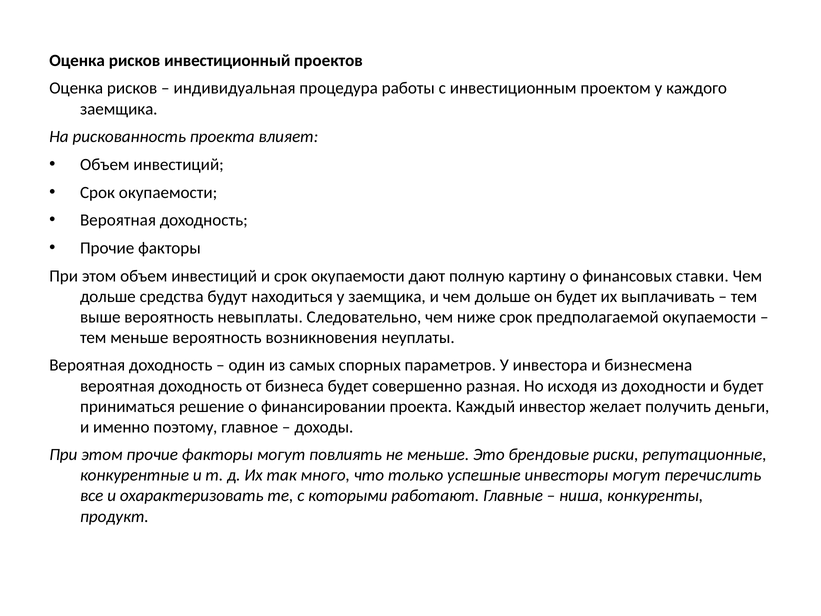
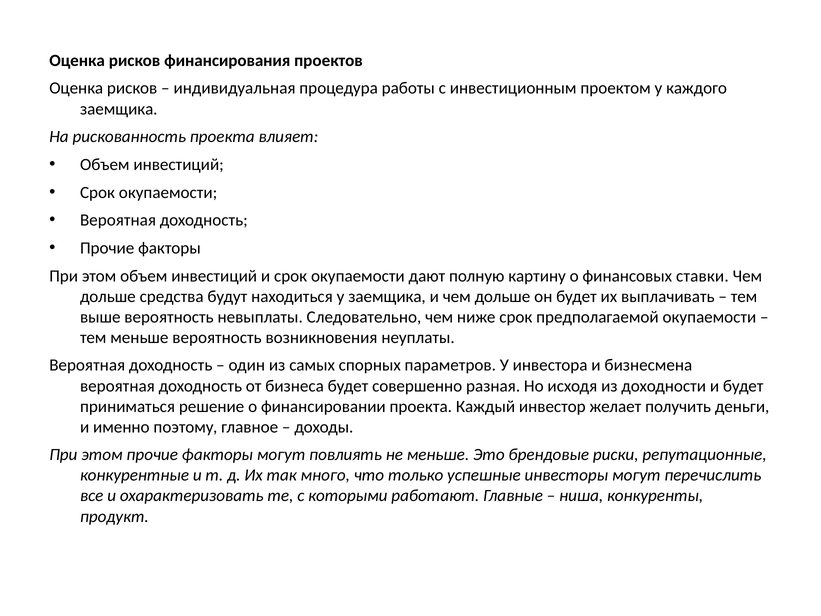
инвестиционный: инвестиционный -> финансирования
